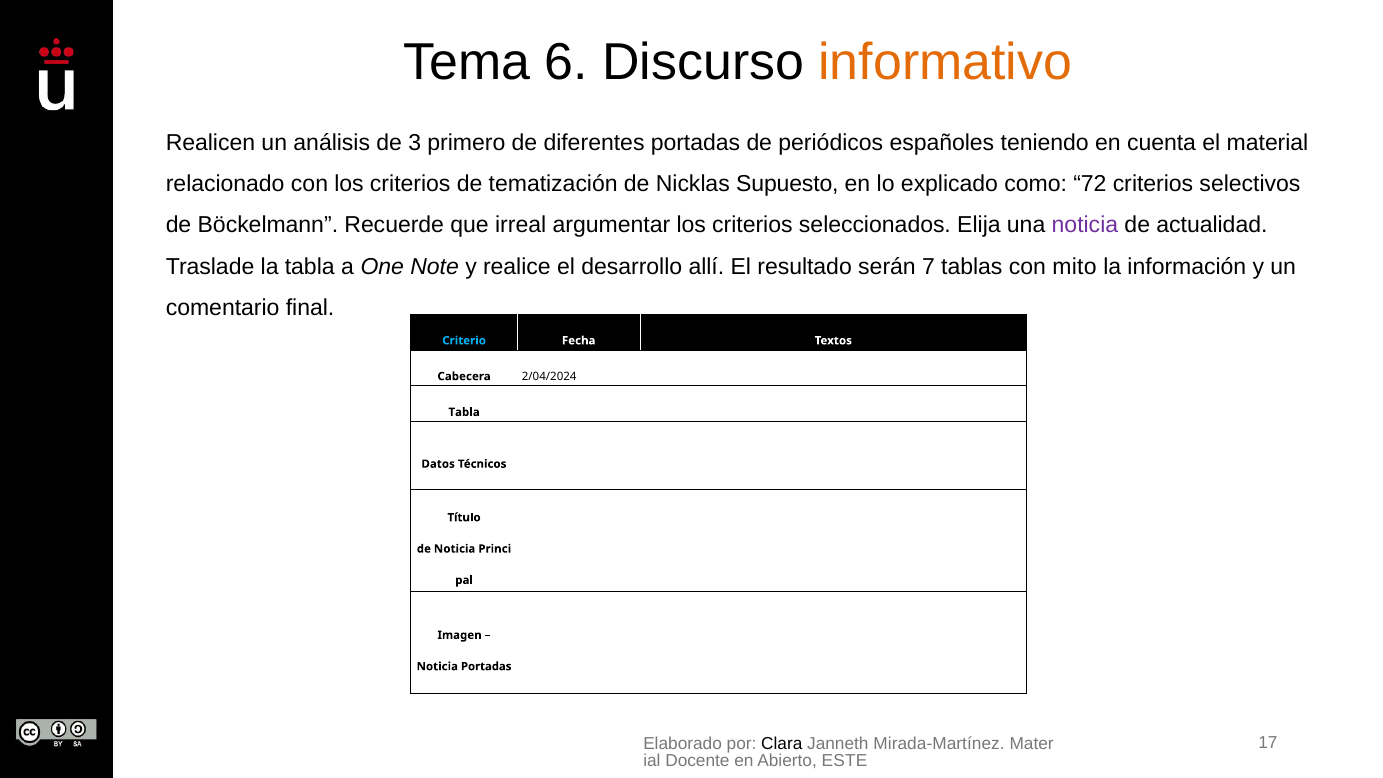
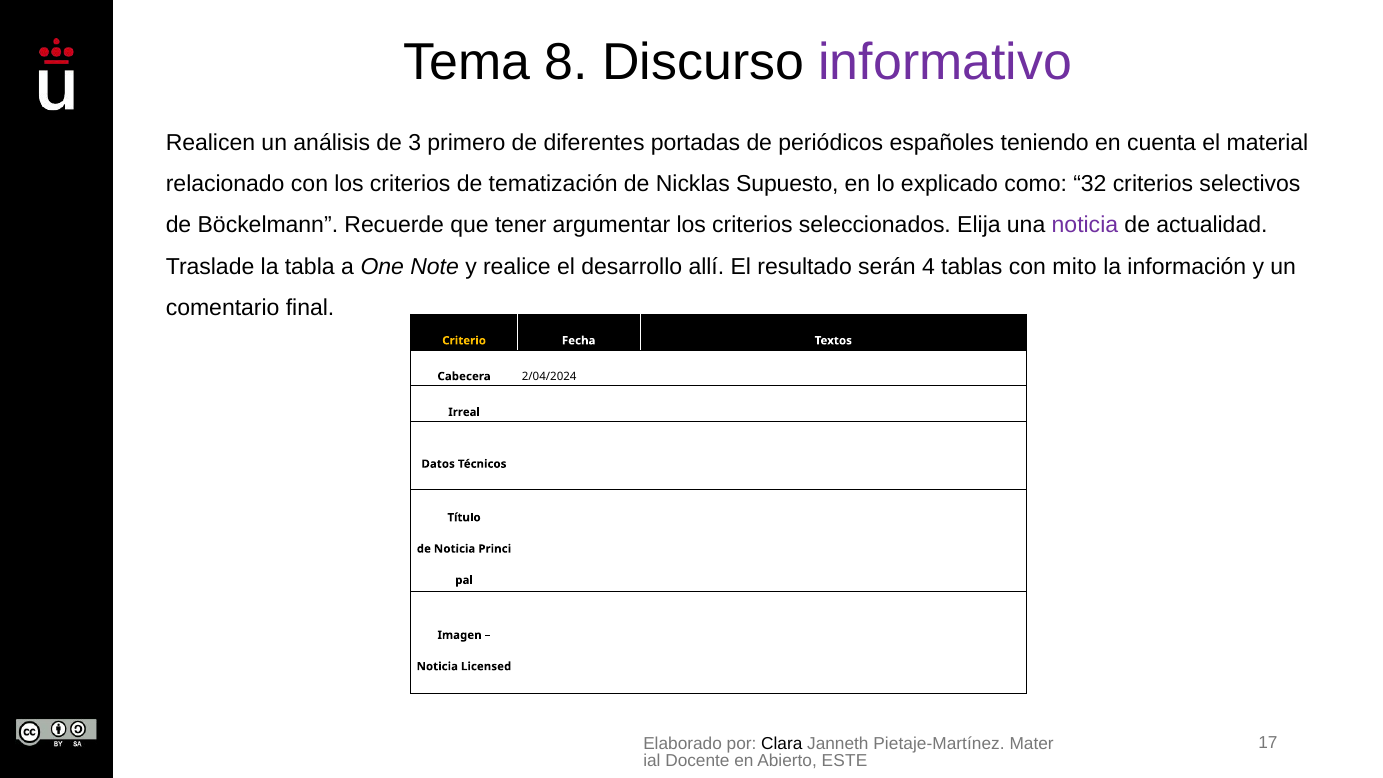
6: 6 -> 8
informativo colour: orange -> purple
72: 72 -> 32
irreal: irreal -> tener
7: 7 -> 4
Criterio colour: light blue -> yellow
Tabla at (464, 412): Tabla -> Irreal
Noticia Portadas: Portadas -> Licensed
Mirada-Martínez: Mirada-Martínez -> Pietaje-Martínez
